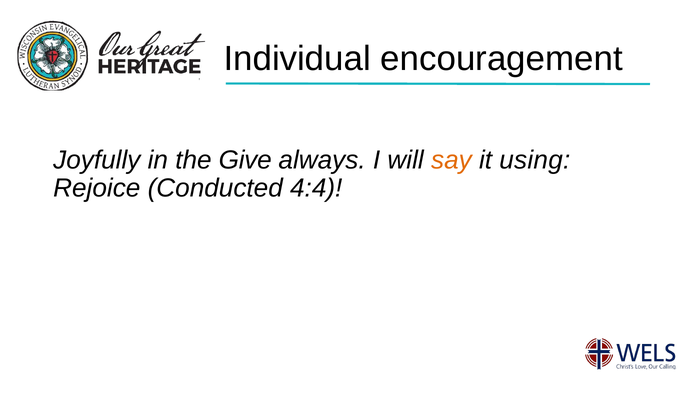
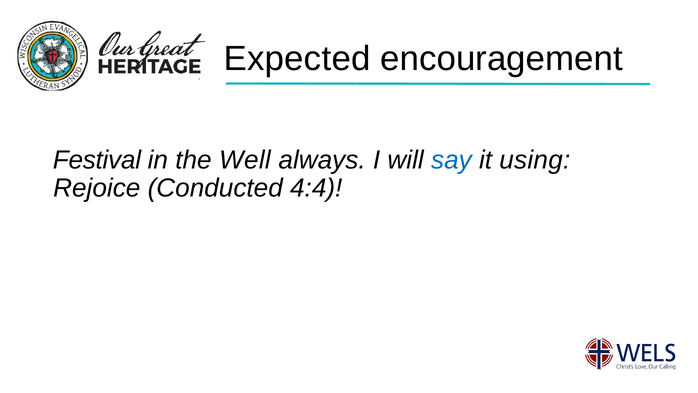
Individual: Individual -> Expected
Joyfully: Joyfully -> Festival
Give: Give -> Well
say colour: orange -> blue
